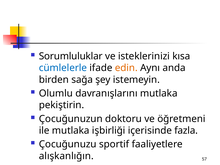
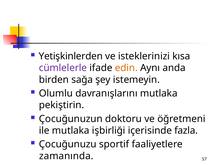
Sorumluluklar: Sorumluluklar -> Yetişkinlerden
cümlelerle colour: blue -> purple
alışkanlığın: alışkanlığın -> zamanında
